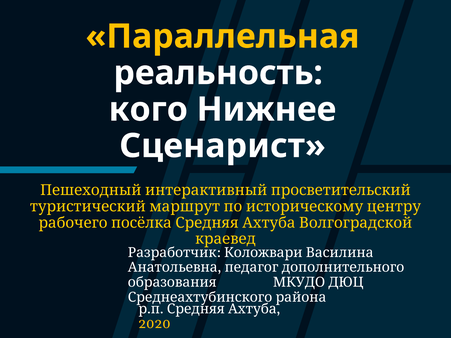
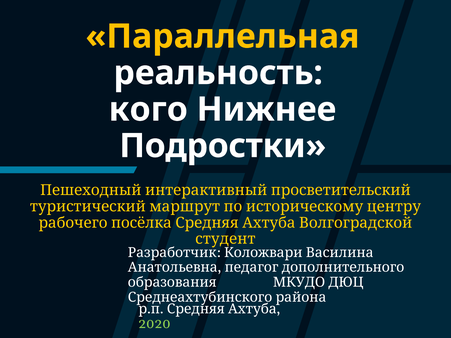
Сценарист: Сценарист -> Подростки
краевед: краевед -> студент
2020 colour: yellow -> light green
